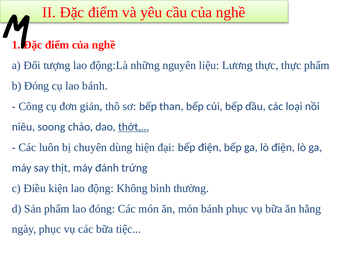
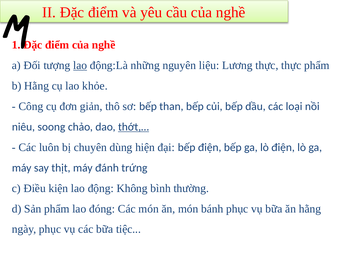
lao at (80, 66) underline: none -> present
b Đóng: Đóng -> Hằng
lao bánh: bánh -> khỏe
